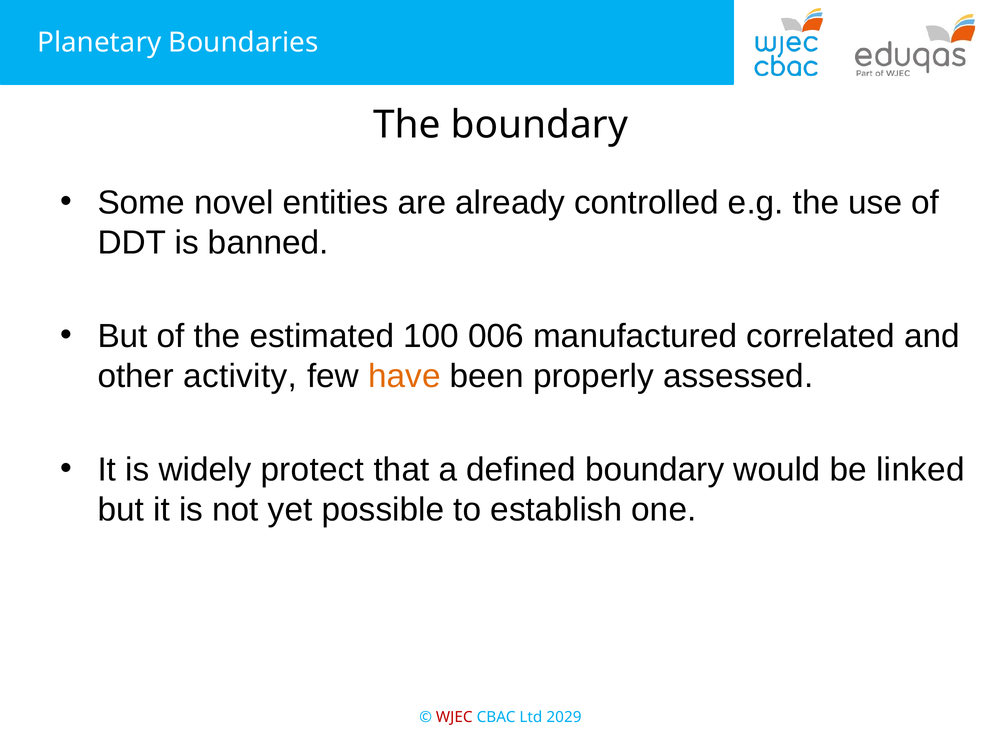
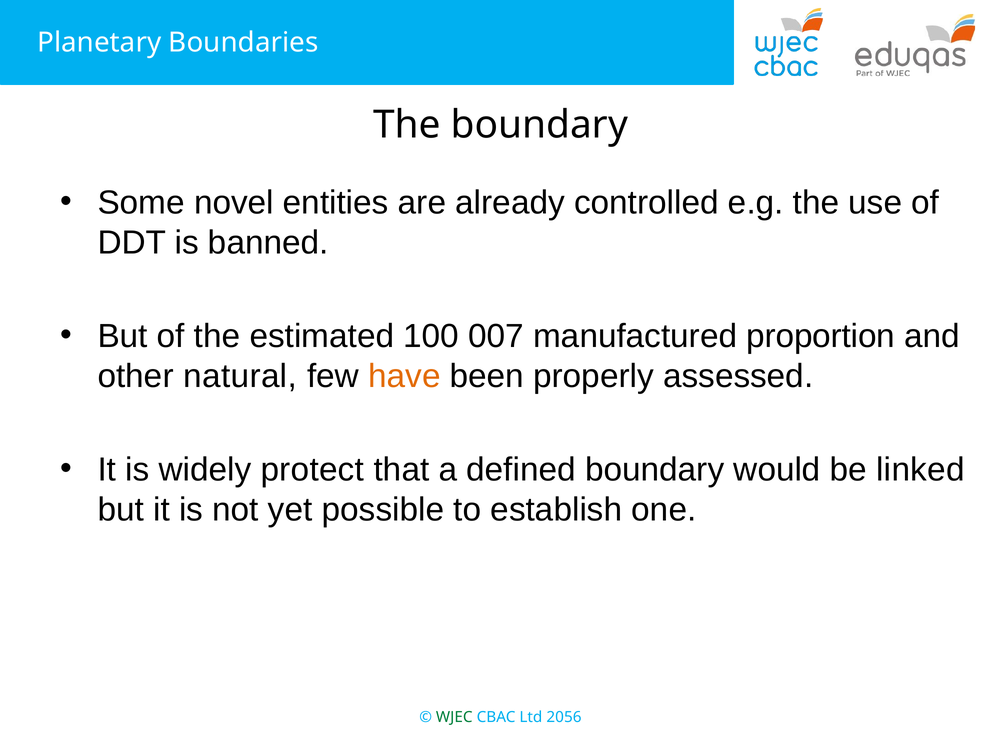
006: 006 -> 007
correlated: correlated -> proportion
activity: activity -> natural
WJEC colour: red -> green
2029: 2029 -> 2056
